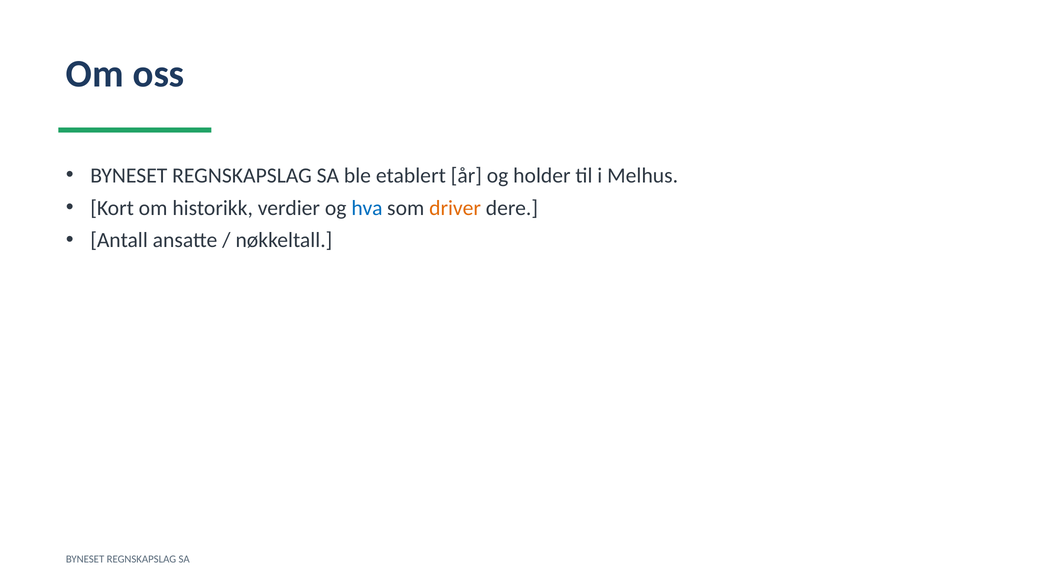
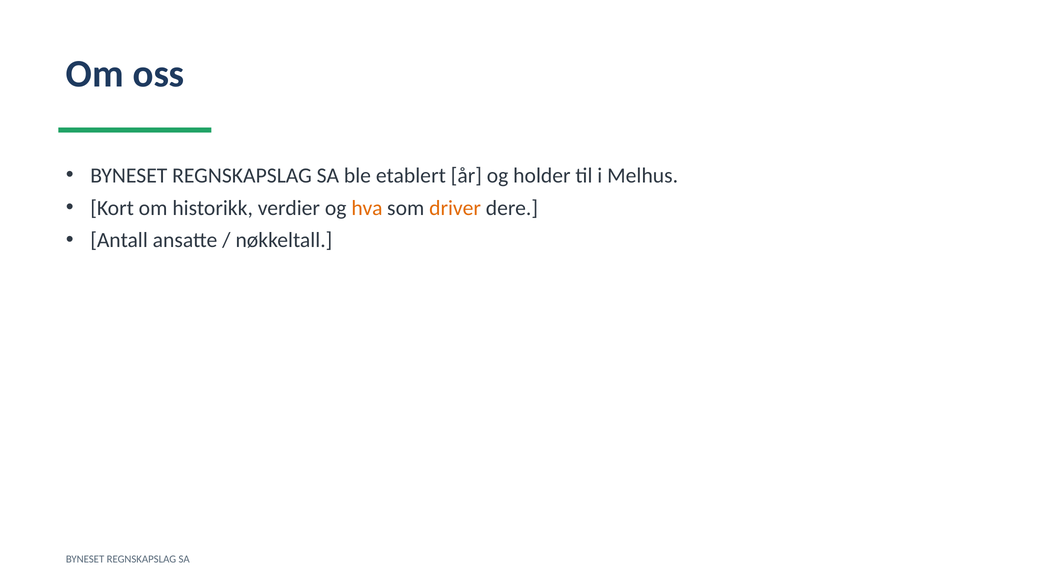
hva colour: blue -> orange
